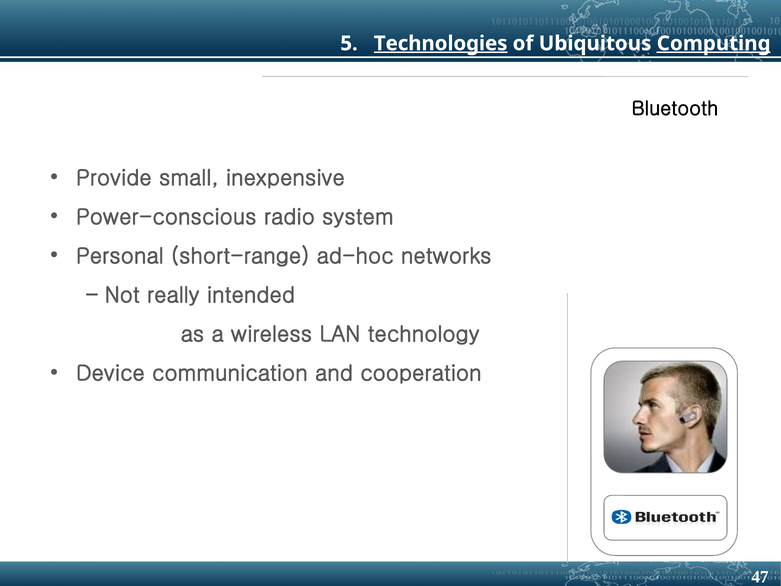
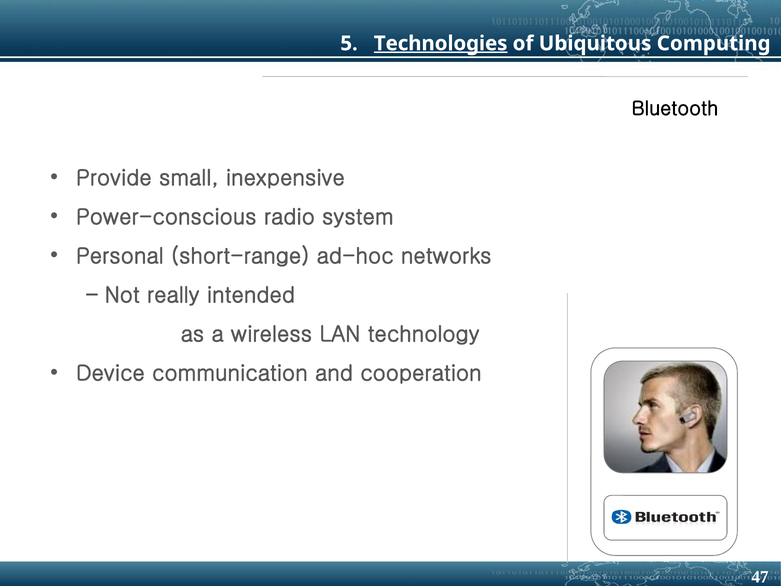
Computing underline: present -> none
